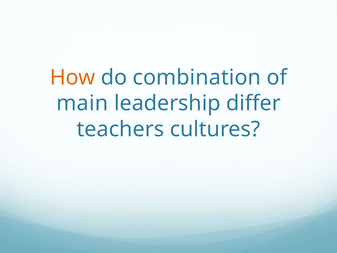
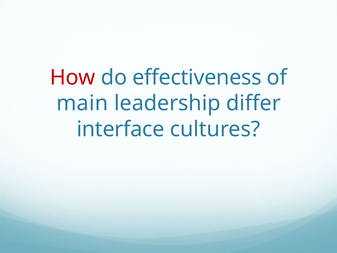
How colour: orange -> red
combination: combination -> effectiveness
teachers: teachers -> interface
